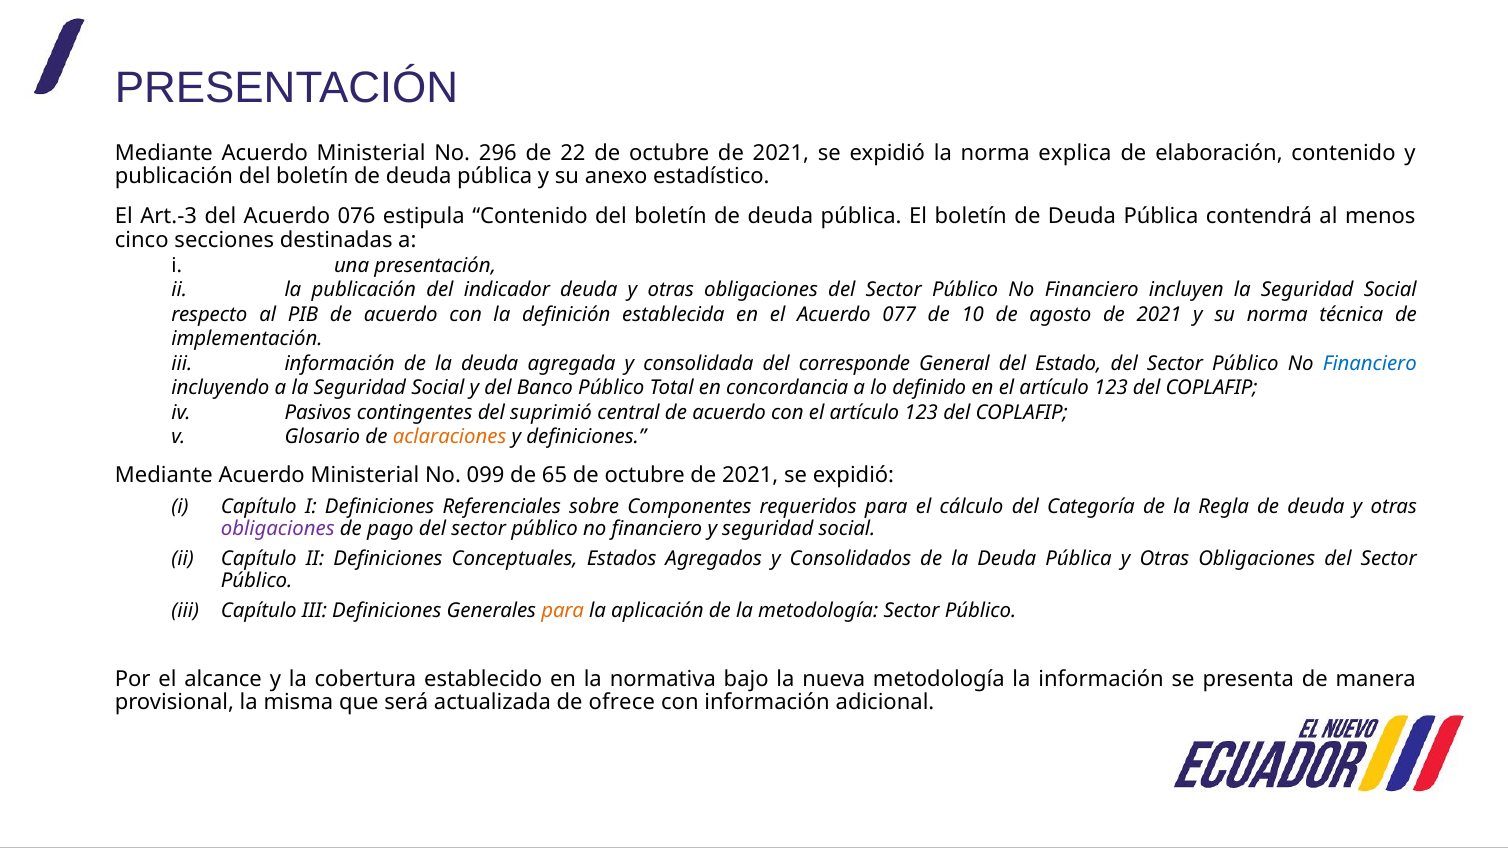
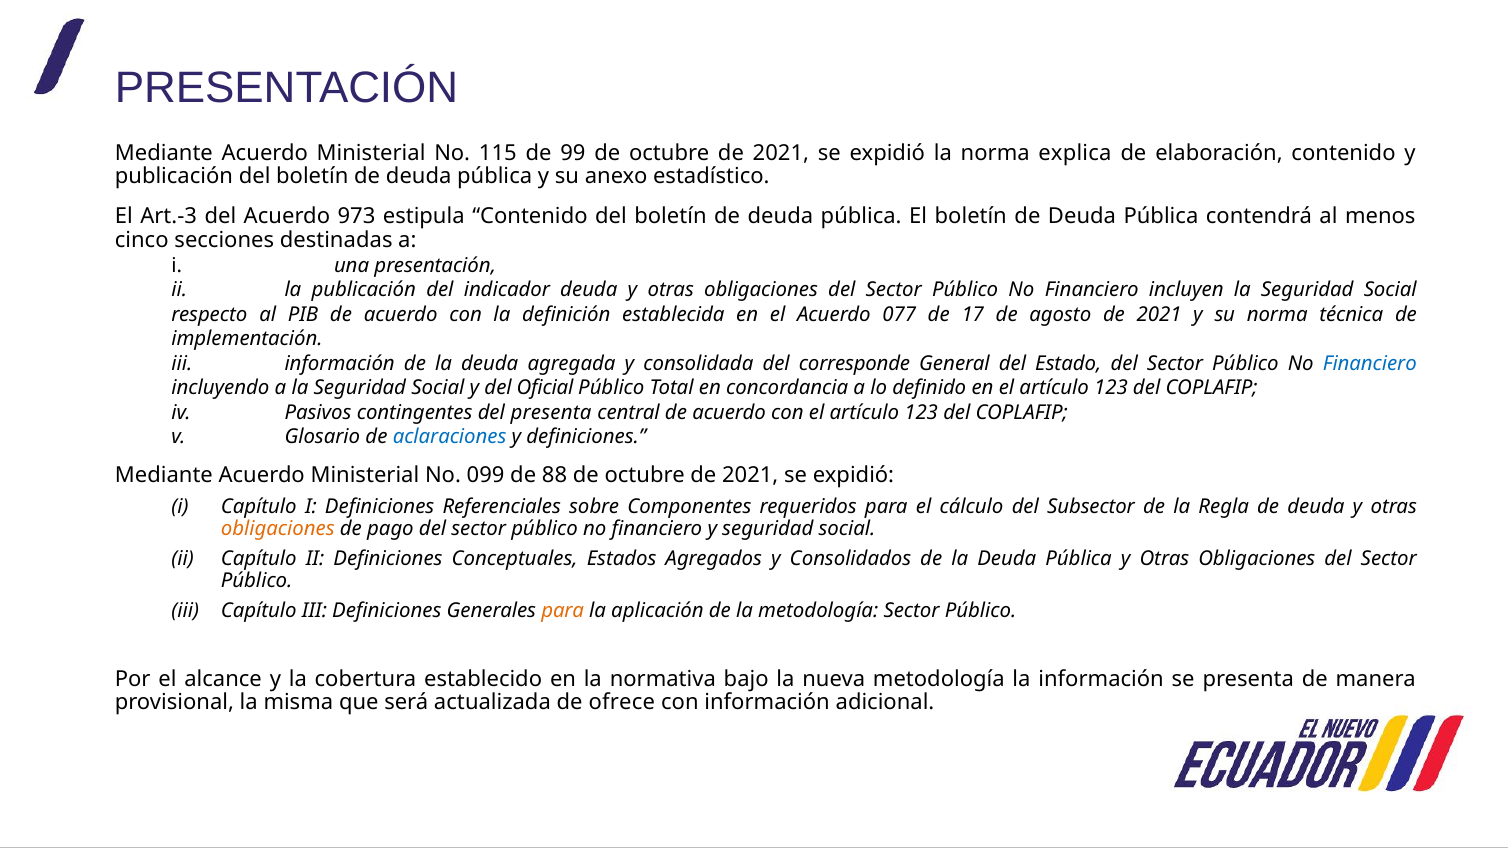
296: 296 -> 115
22: 22 -> 99
076: 076 -> 973
10: 10 -> 17
Banco: Banco -> Oficial
del suprimió: suprimió -> presenta
aclaraciones colour: orange -> blue
65: 65 -> 88
Categoría: Categoría -> Subsector
obligaciones at (278, 529) colour: purple -> orange
